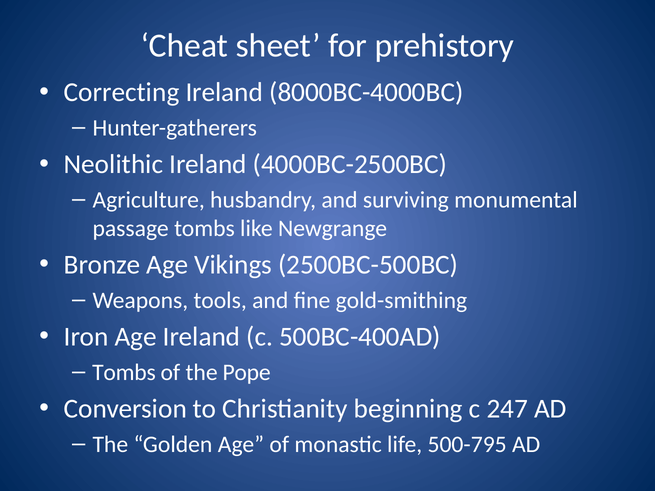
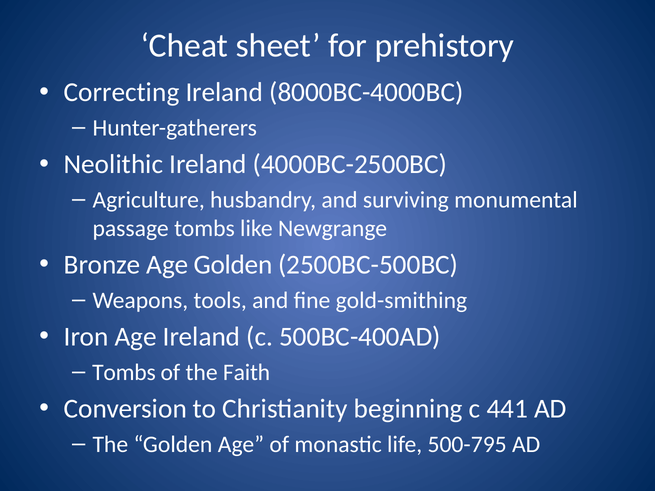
Age Vikings: Vikings -> Golden
Pope: Pope -> Faith
247: 247 -> 441
